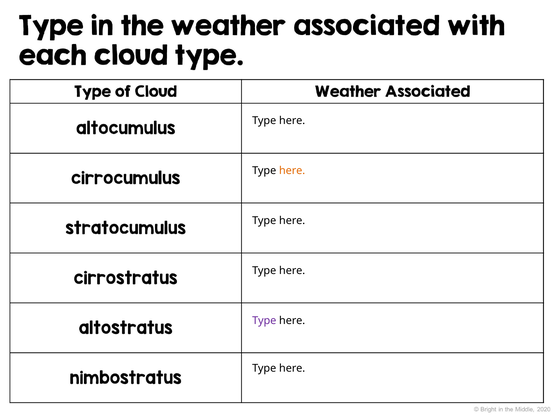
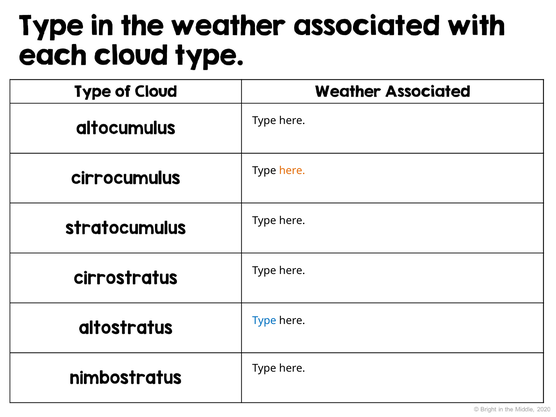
Type at (264, 321) colour: purple -> blue
